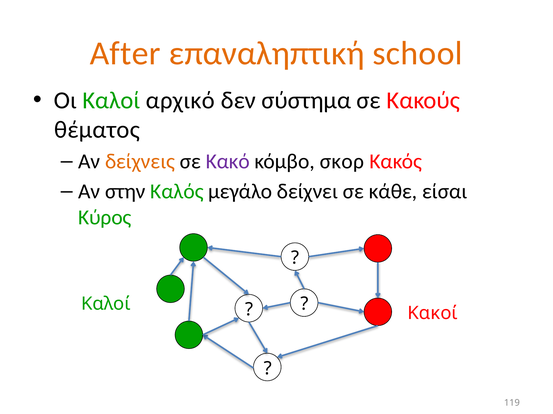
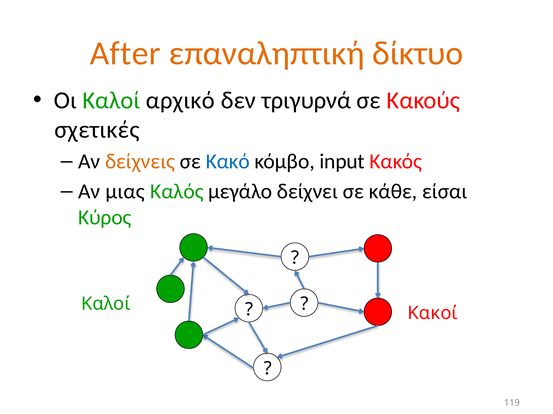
school: school -> δίκτυο
σύστημα: σύστημα -> τριγυρνά
θέματος: θέματος -> σχετικές
Κακό colour: purple -> blue
σκορ: σκορ -> input
στην: στην -> μιας
